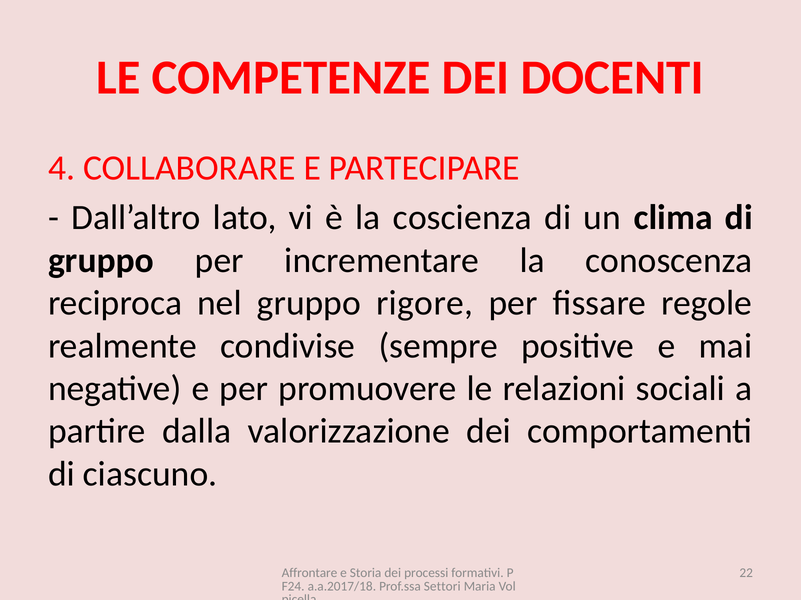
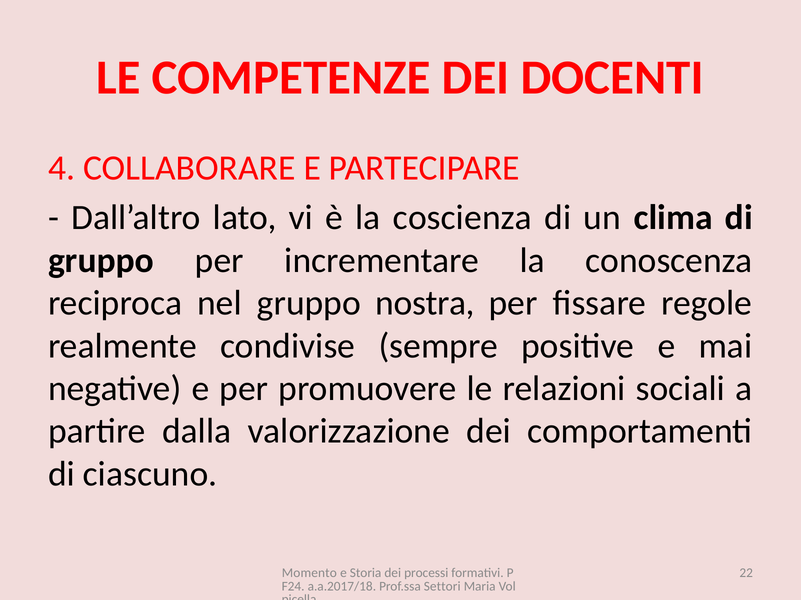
rigore: rigore -> nostra
Affrontare: Affrontare -> Momento
